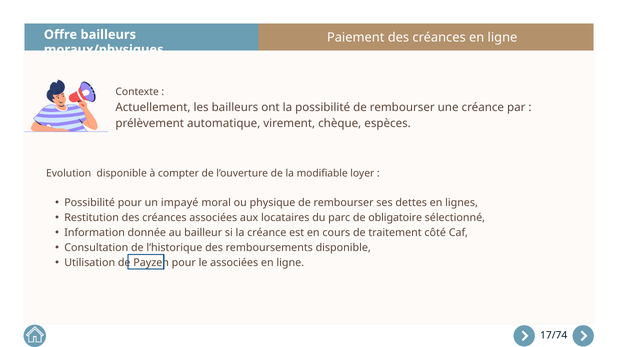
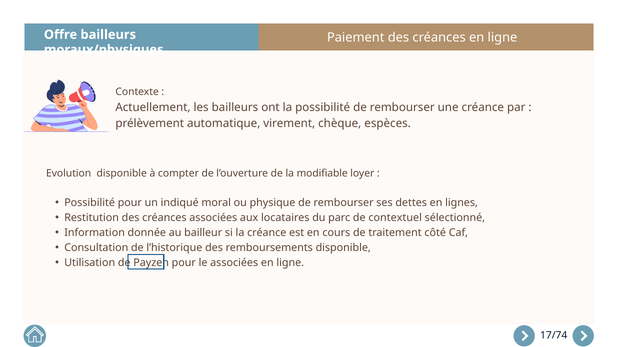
impayé: impayé -> indiqué
obligatoire: obligatoire -> contextuel
